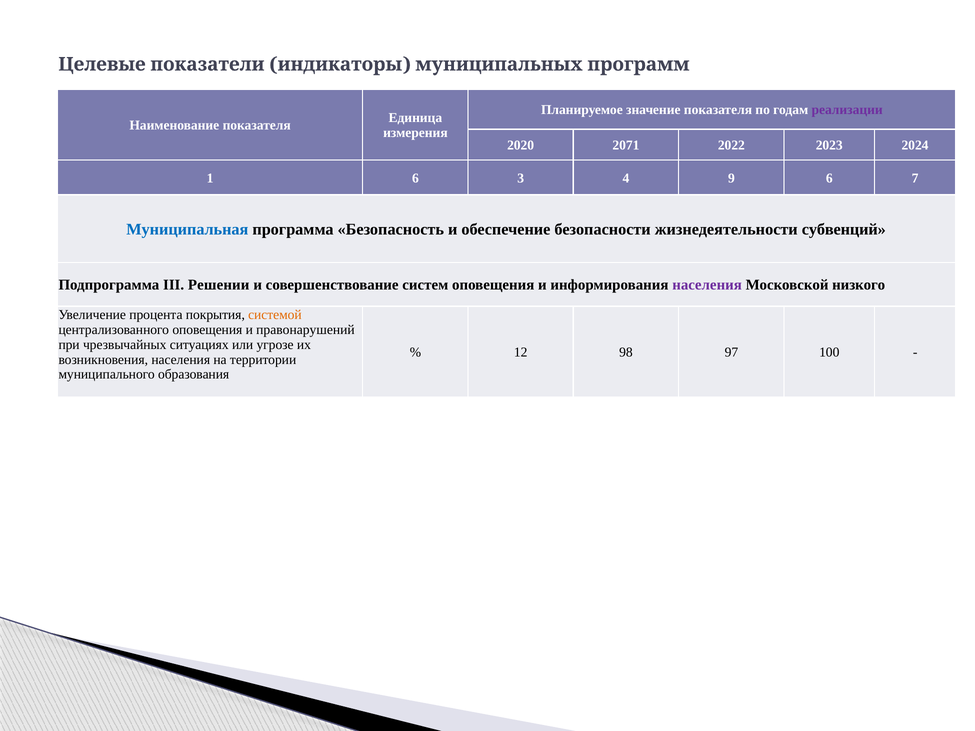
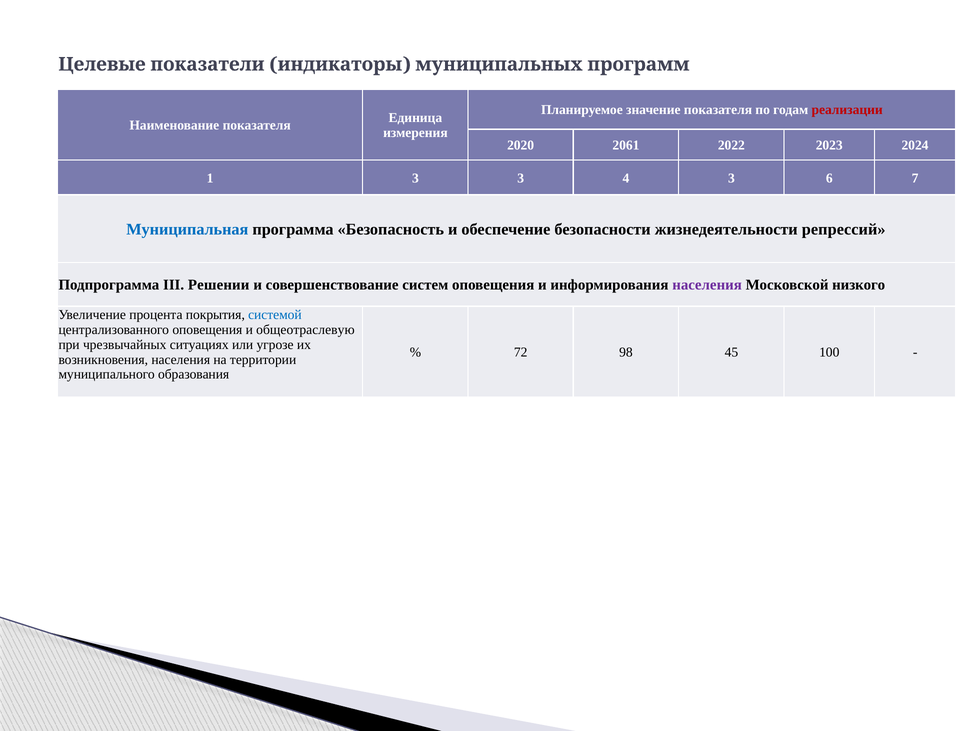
реализации colour: purple -> red
2071: 2071 -> 2061
1 6: 6 -> 3
4 9: 9 -> 3
субвенций: субвенций -> репрессий
системой colour: orange -> blue
правонарушений: правонарушений -> общеотраслевую
12: 12 -> 72
97: 97 -> 45
